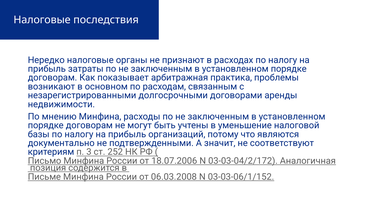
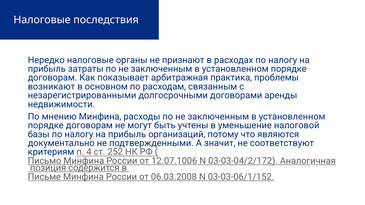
3: 3 -> 4
18.07.2006: 18.07.2006 -> 12.07.1006
